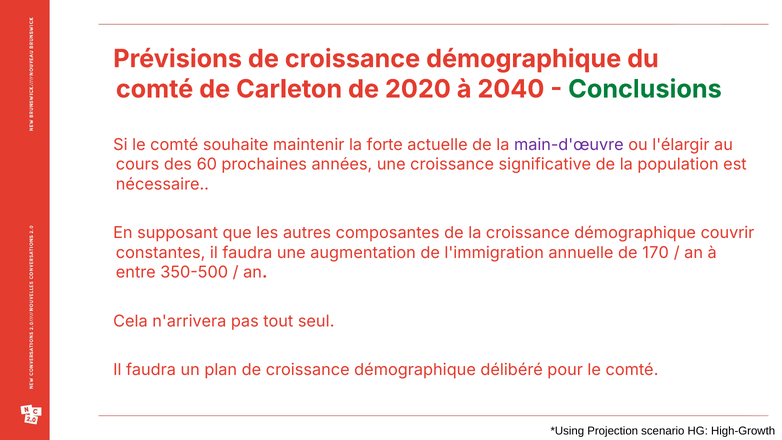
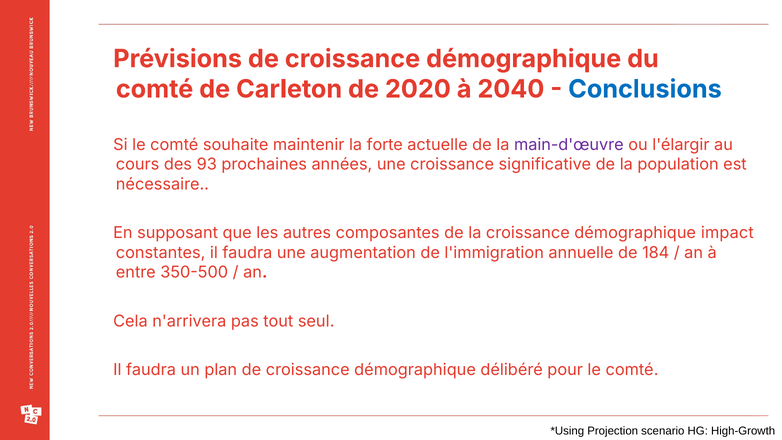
Conclusions colour: green -> blue
60: 60 -> 93
couvrir: couvrir -> impact
170: 170 -> 184
